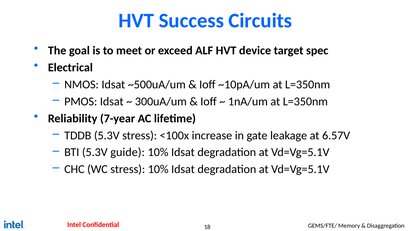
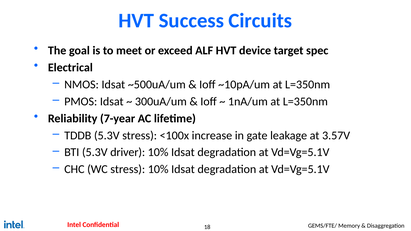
6.57V: 6.57V -> 3.57V
guide: guide -> driver
